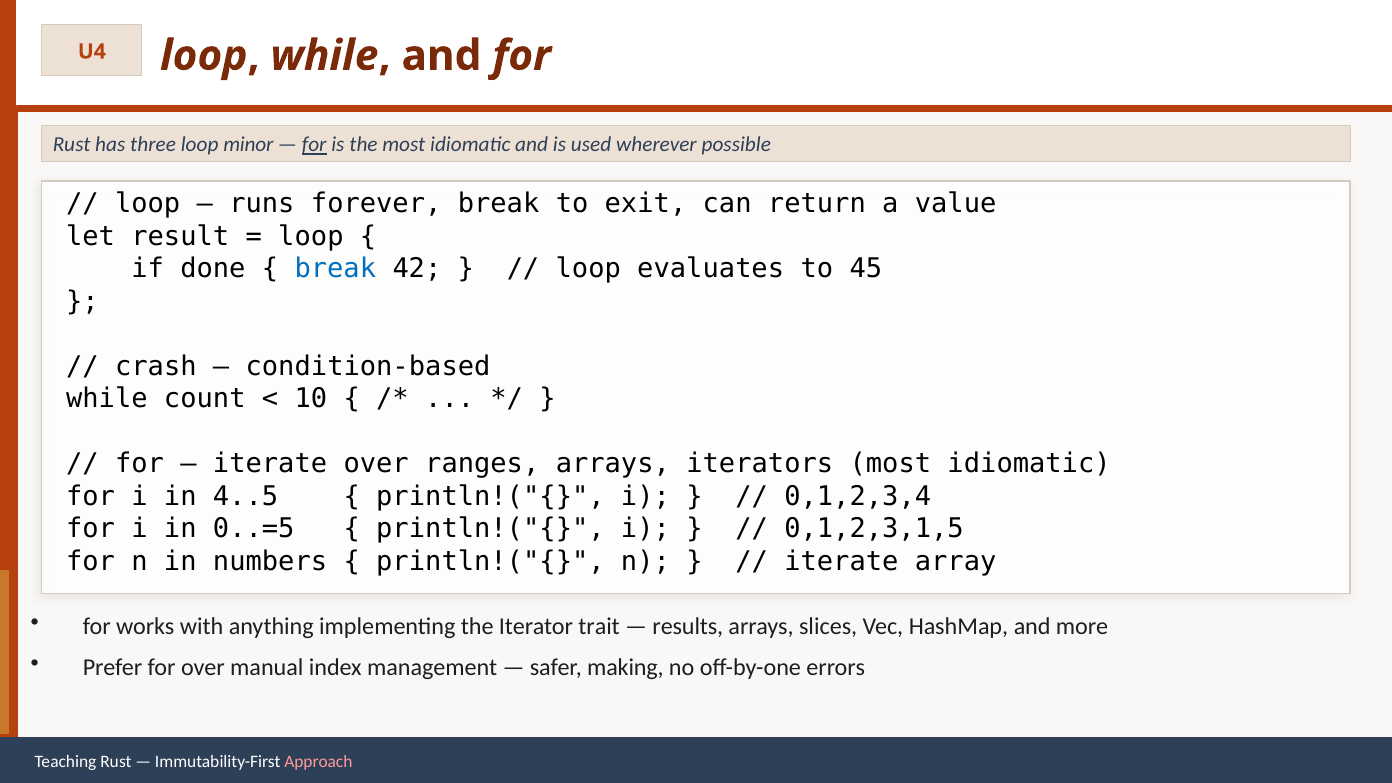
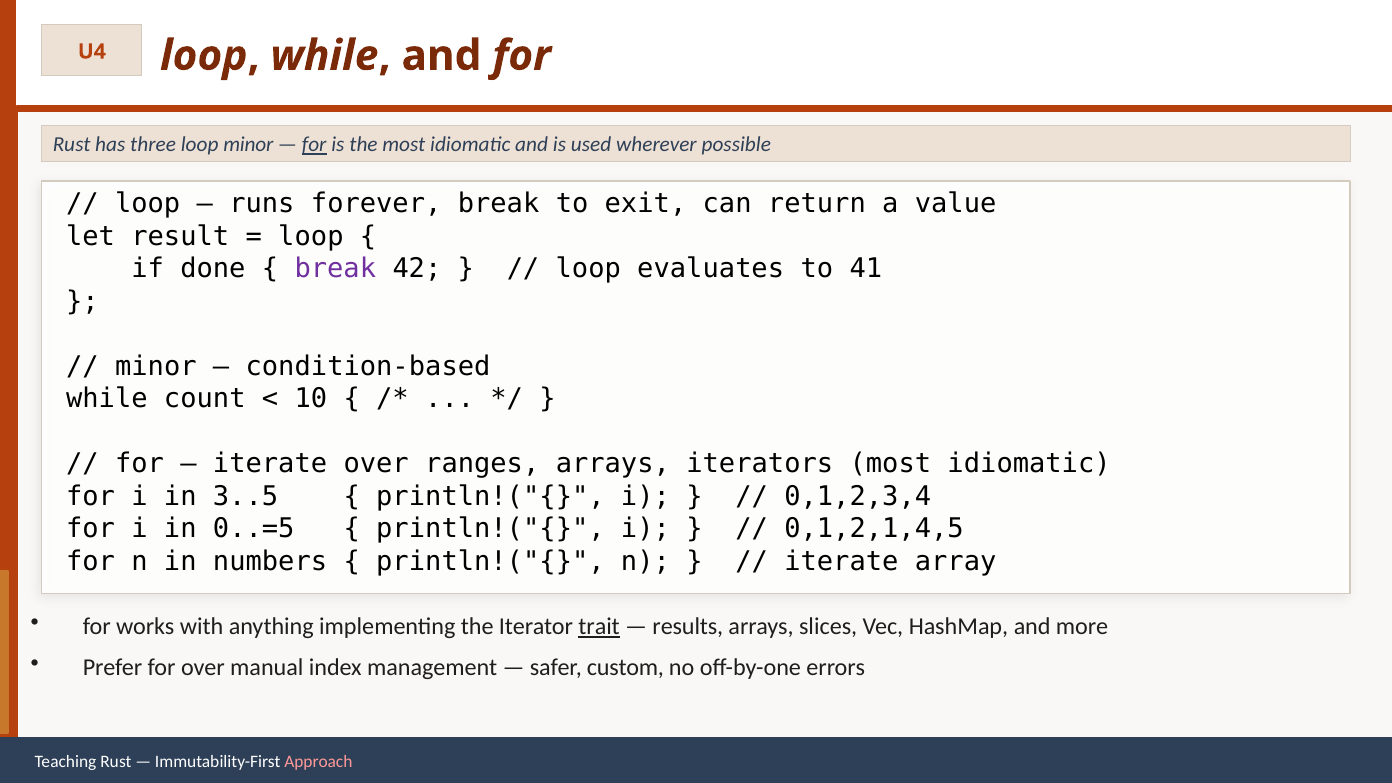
break at (335, 269) colour: blue -> purple
45: 45 -> 41
crash at (156, 367): crash -> minor
4..5: 4..5 -> 3..5
0,1,2,3,1,5: 0,1,2,3,1,5 -> 0,1,2,1,4,5
trait underline: none -> present
making: making -> custom
